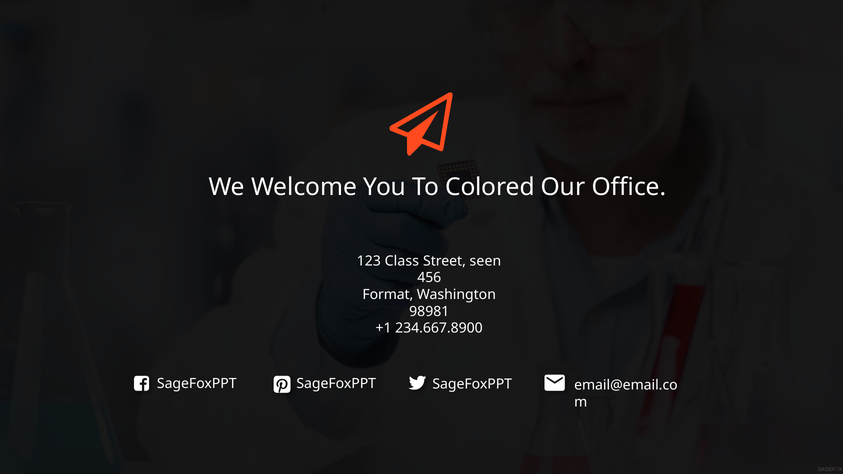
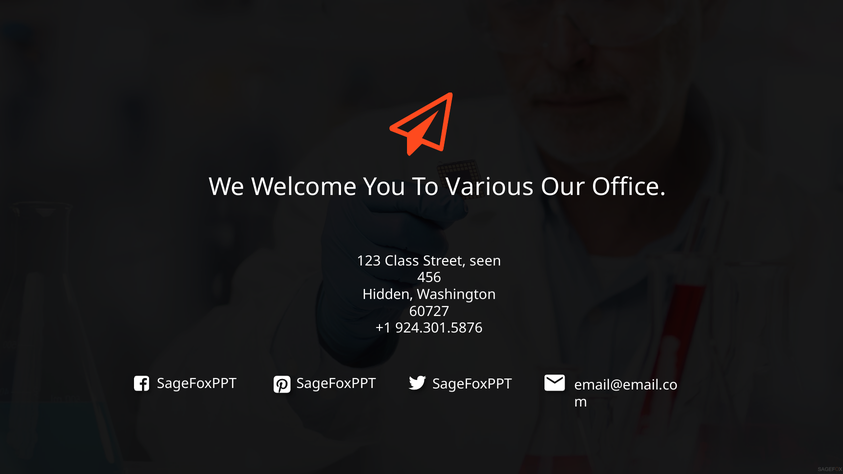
Colored: Colored -> Various
Format: Format -> Hidden
98981: 98981 -> 60727
234.667.8900: 234.667.8900 -> 924.301.5876
